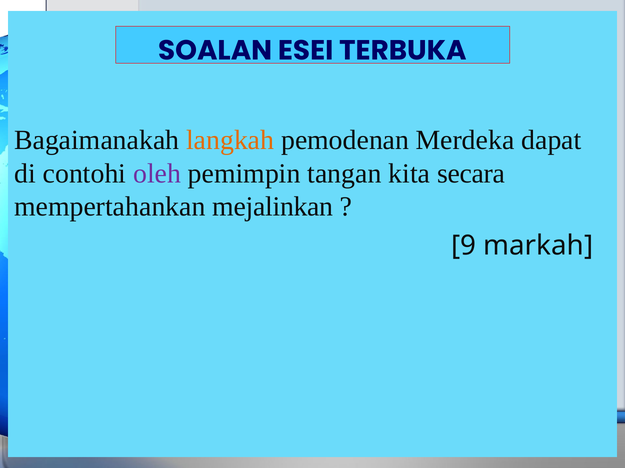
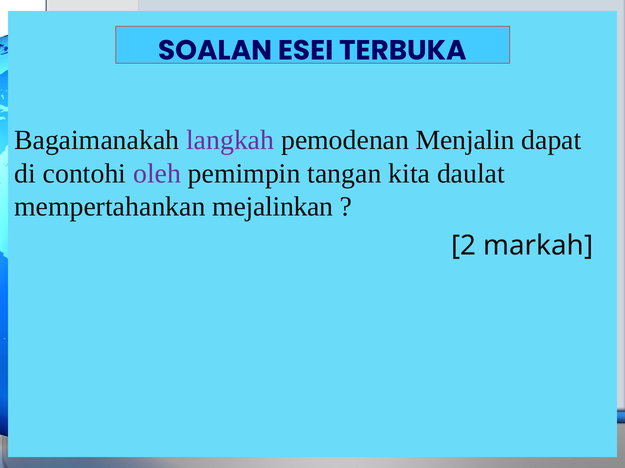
langkah colour: orange -> purple
Merdeka: Merdeka -> Menjalin
secara: secara -> daulat
9: 9 -> 2
